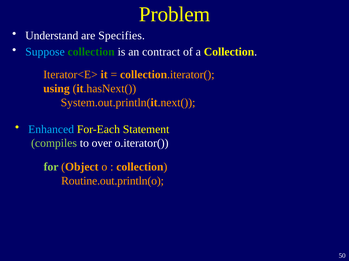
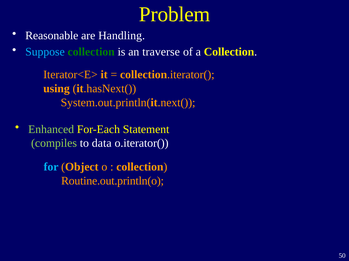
Understand: Understand -> Reasonable
Specifies: Specifies -> Handling
contract: contract -> traverse
Enhanced colour: light blue -> light green
over: over -> data
for colour: light green -> light blue
